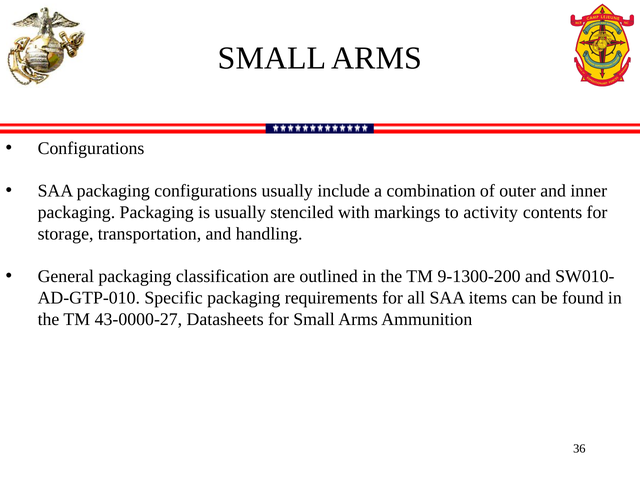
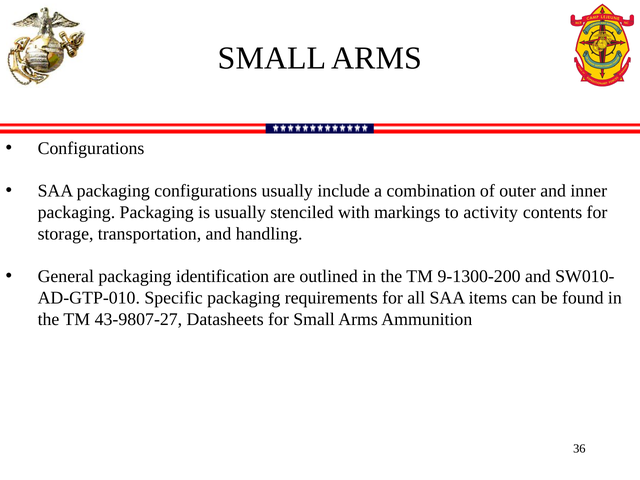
classification: classification -> identification
43-0000-27: 43-0000-27 -> 43-9807-27
